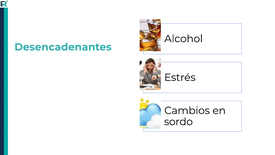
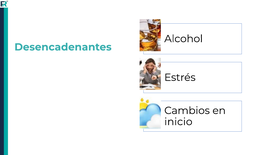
sordo: sordo -> inicio
